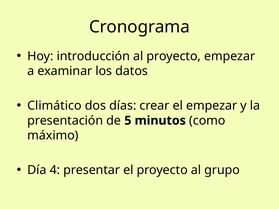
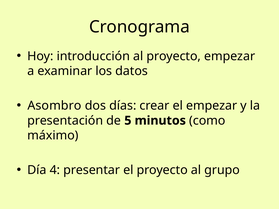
Climático: Climático -> Asombro
